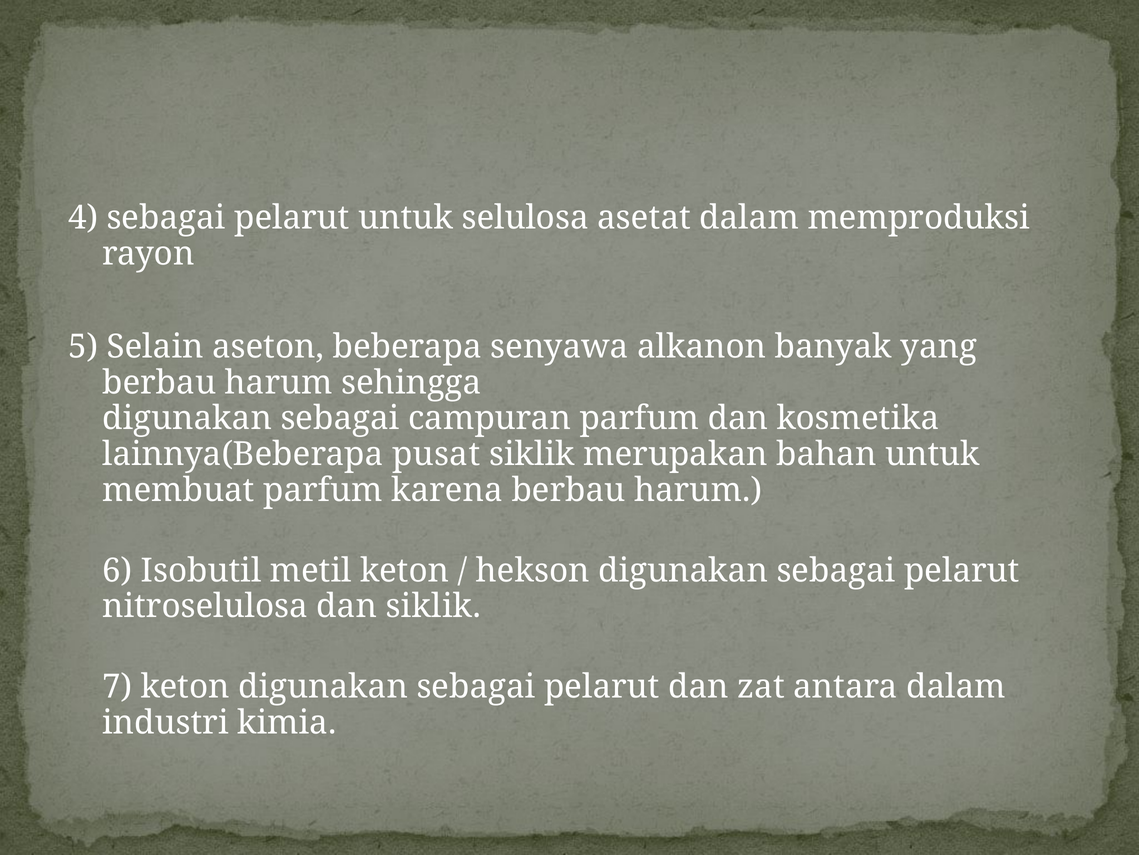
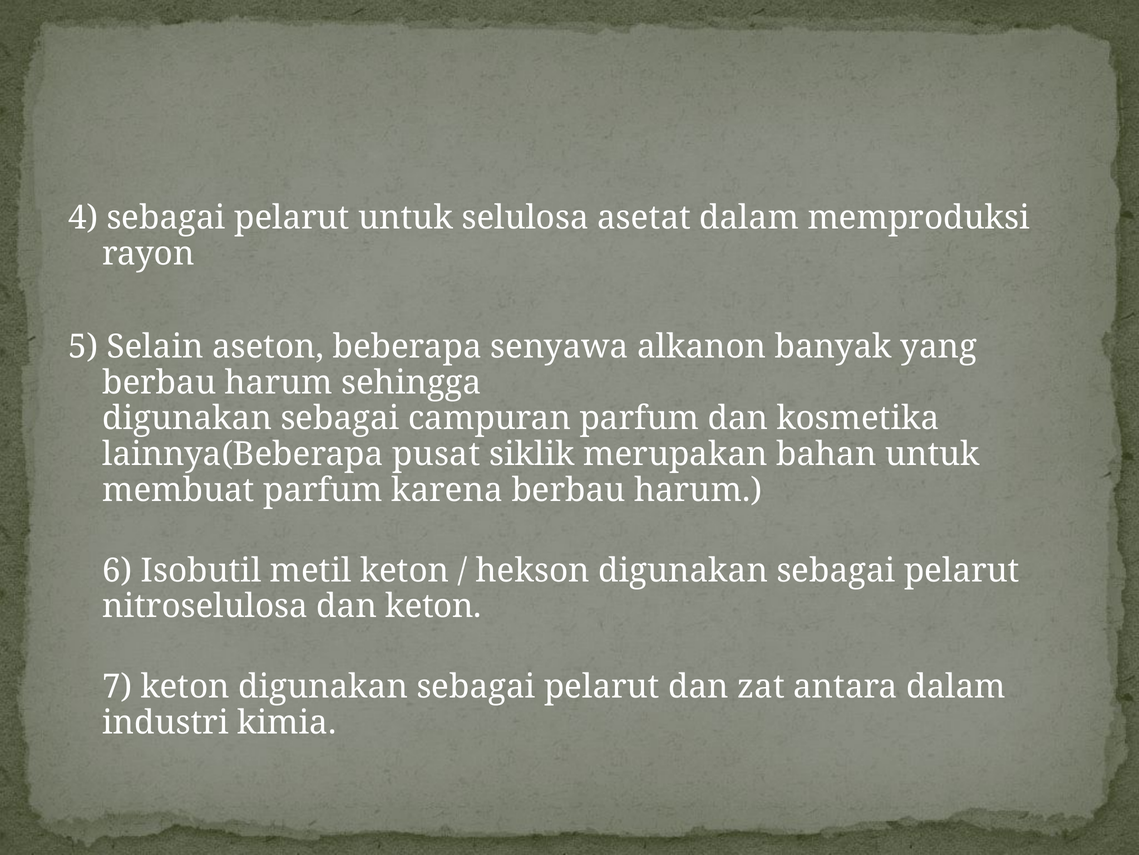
dan siklik: siklik -> keton
